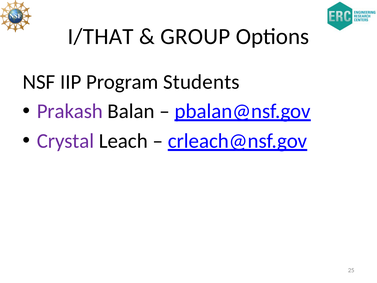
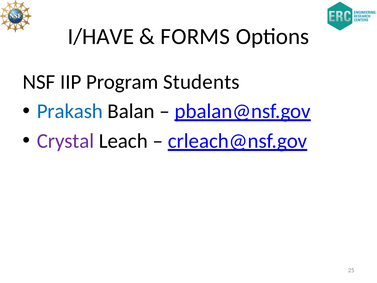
I/THAT: I/THAT -> I/HAVE
GROUP: GROUP -> FORMS
Prakash colour: purple -> blue
